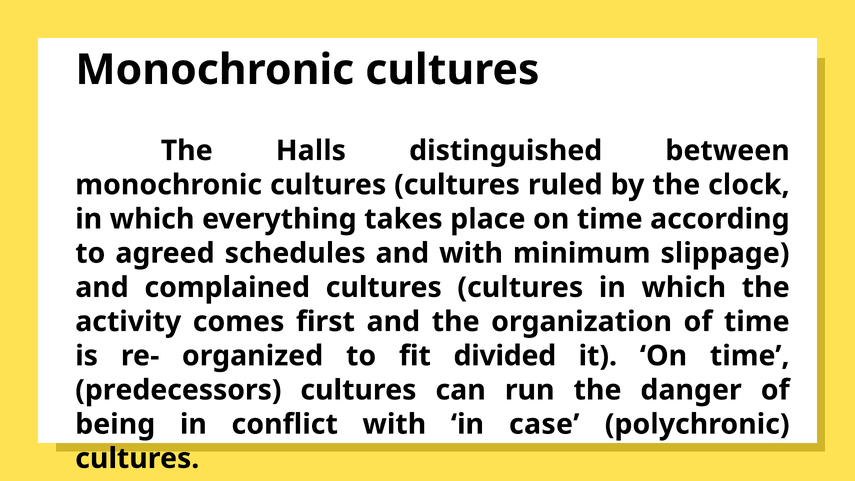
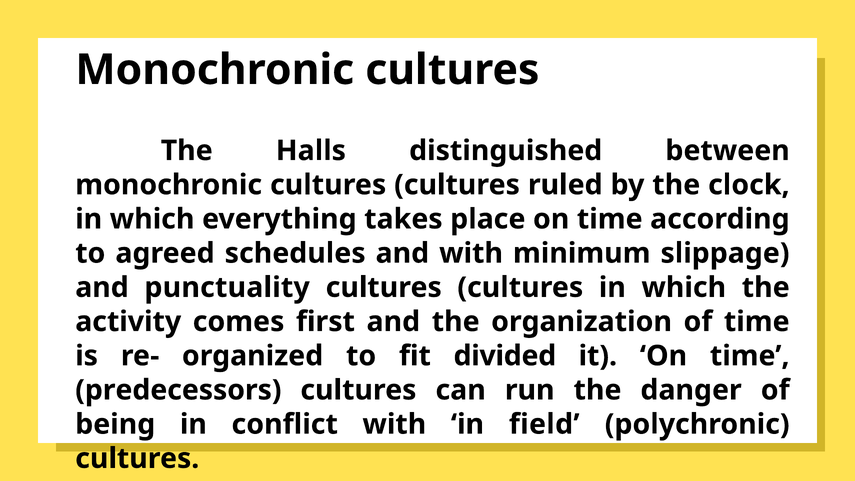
complained: complained -> punctuality
case: case -> field
